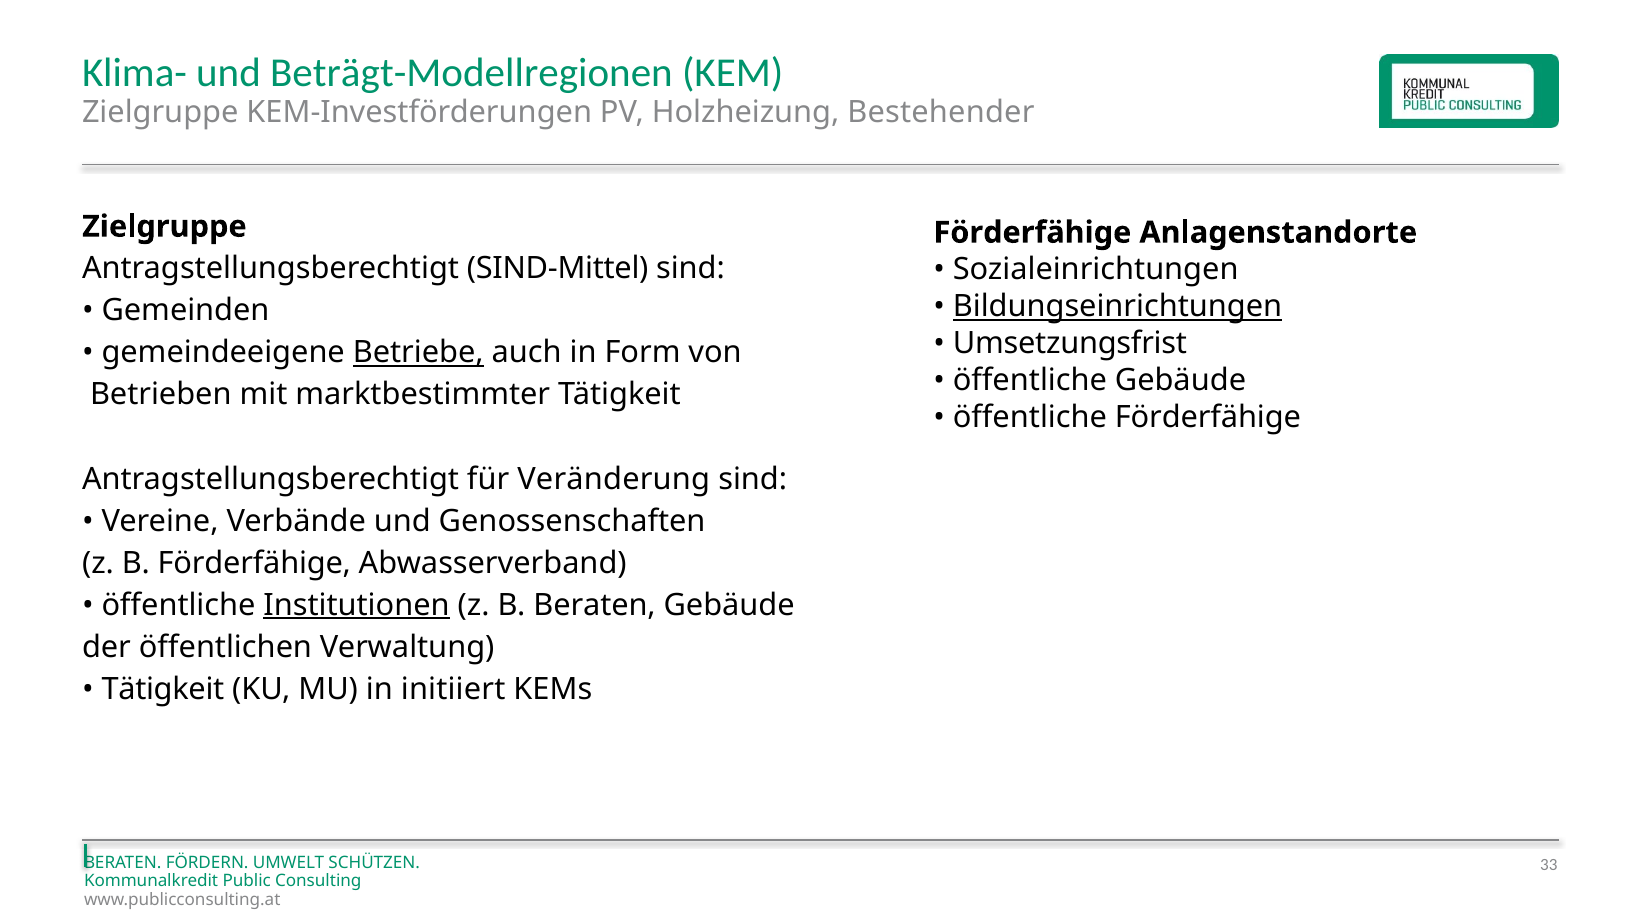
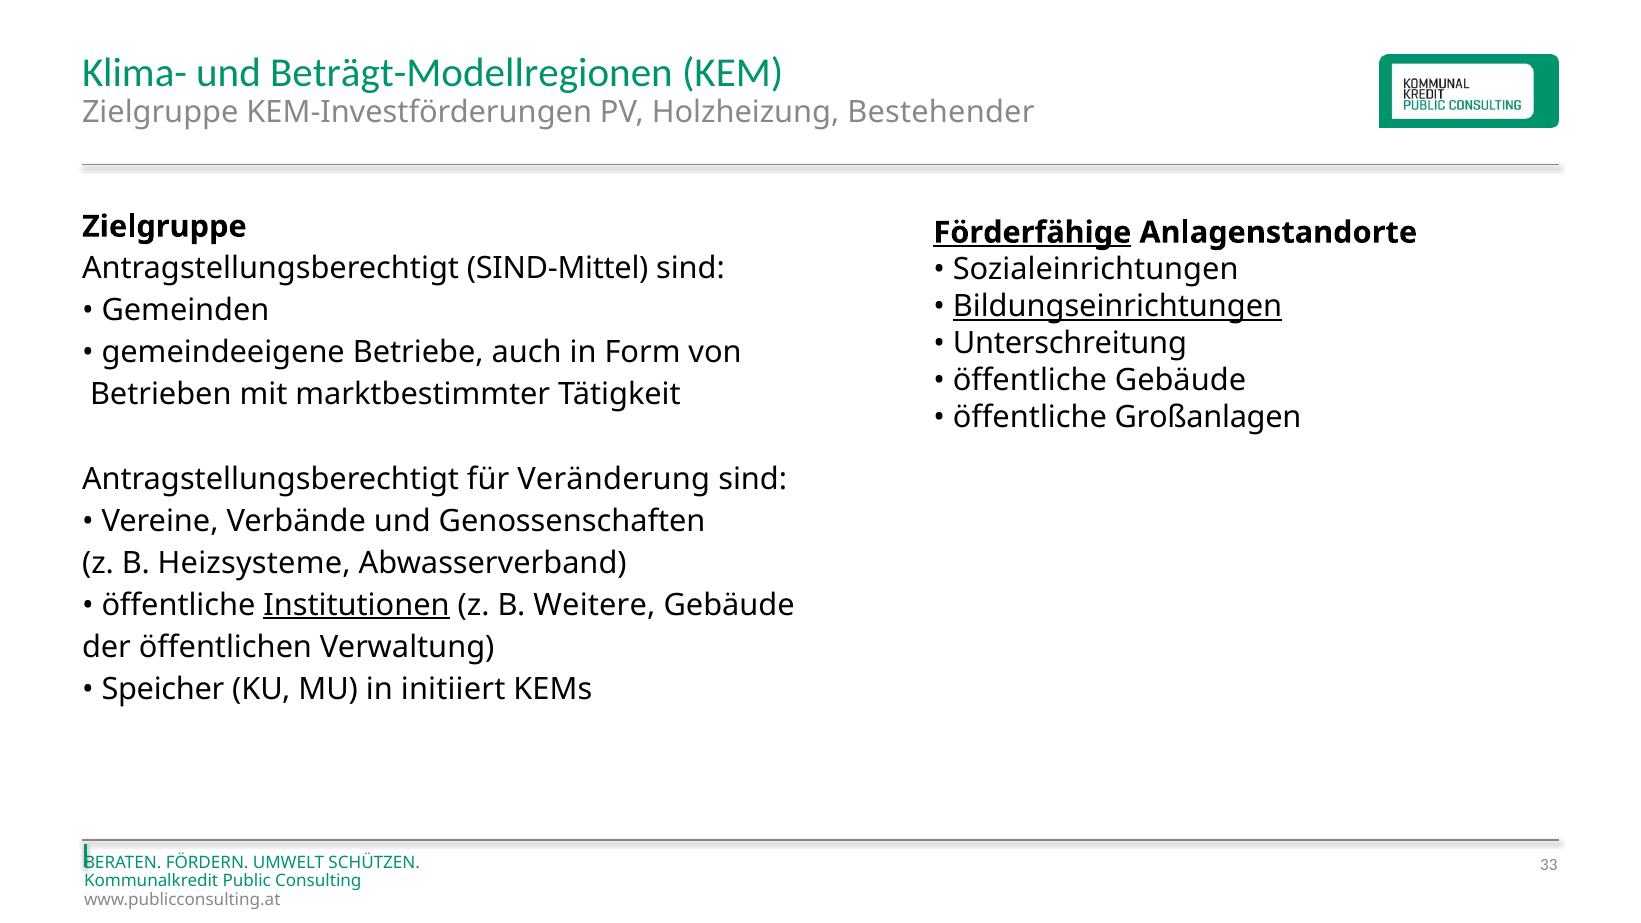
Förderfähige at (1032, 233) underline: none -> present
Umsetzungsfrist: Umsetzungsfrist -> Unterschreitung
Betriebe underline: present -> none
öffentliche Förderfähige: Förderfähige -> Großanlagen
B Förderfähige: Förderfähige -> Heizsysteme
B Beraten: Beraten -> Weitere
Tätigkeit at (163, 689): Tätigkeit -> Speicher
